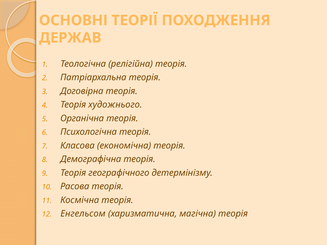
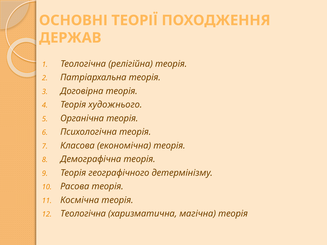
Енгельсом at (83, 214): Енгельсом -> Теологічна
